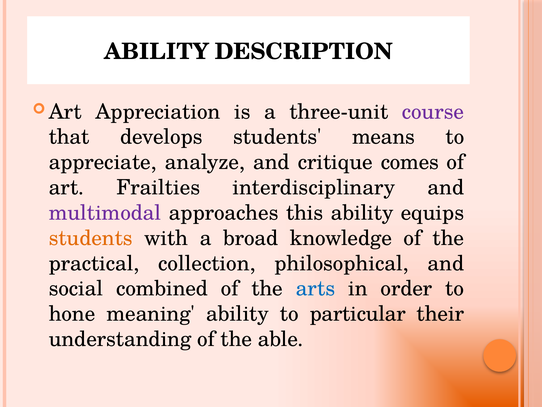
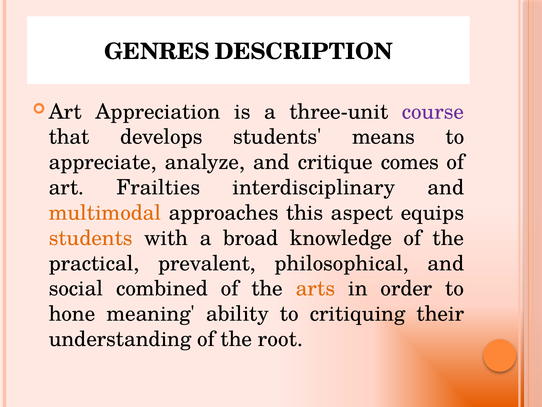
ABILITY at (157, 52): ABILITY -> GENRES
multimodal colour: purple -> orange
this ability: ability -> aspect
collection: collection -> prevalent
arts colour: blue -> orange
particular: particular -> critiquing
able: able -> root
